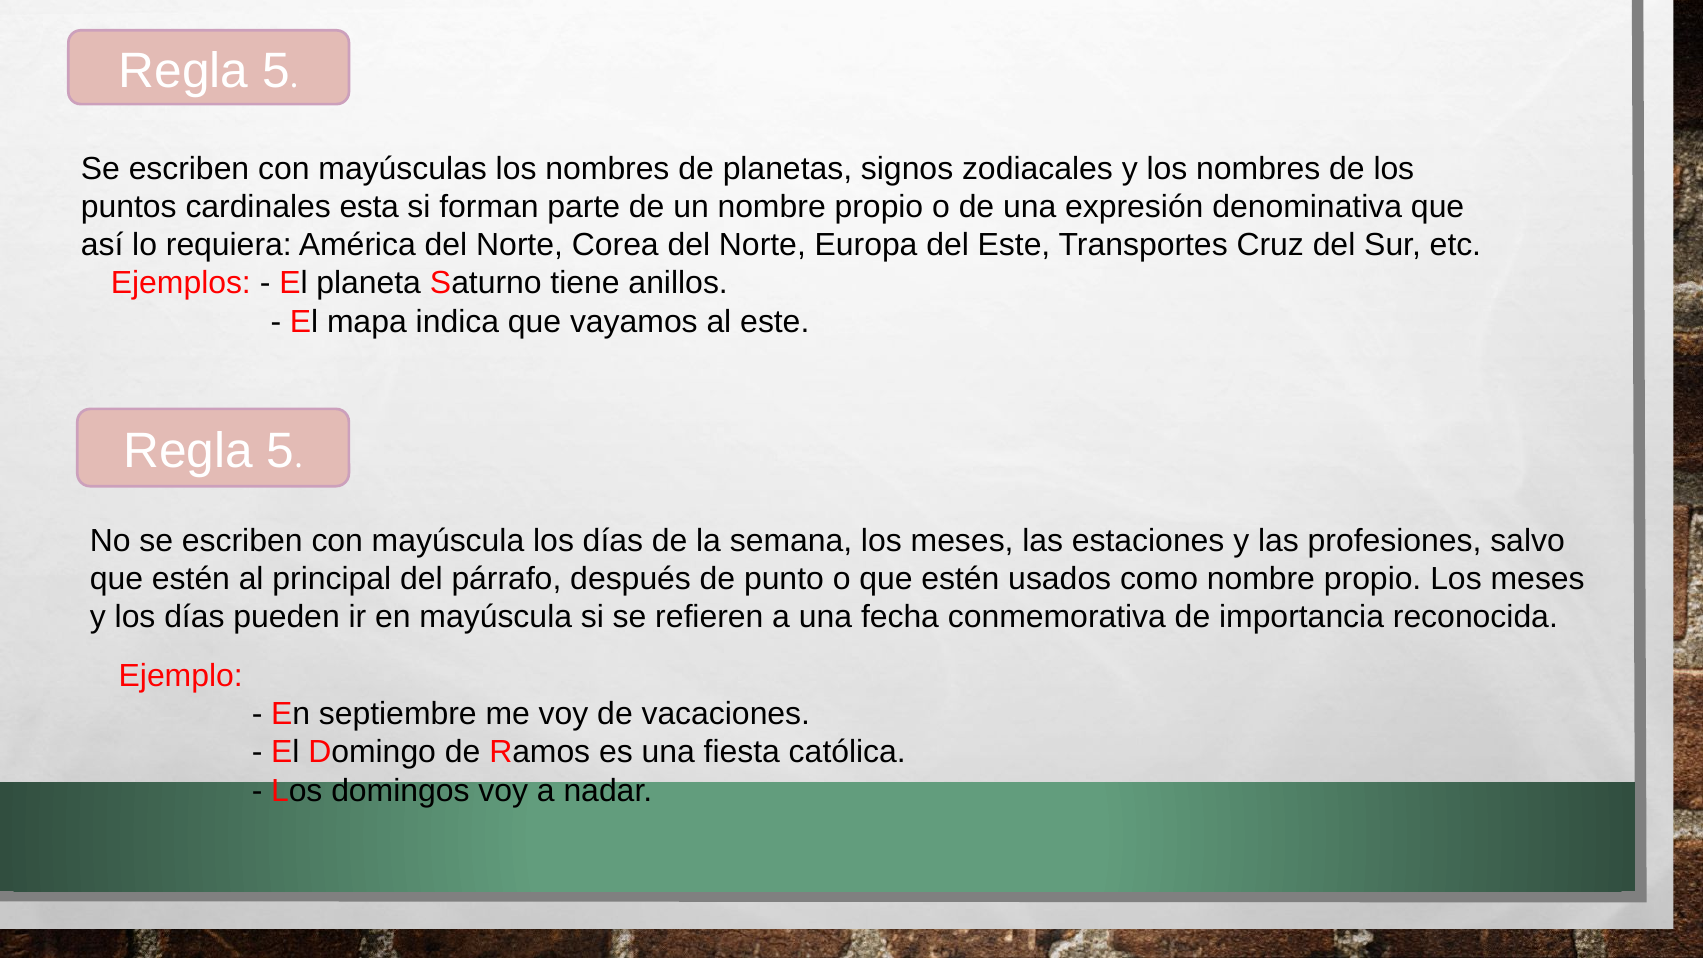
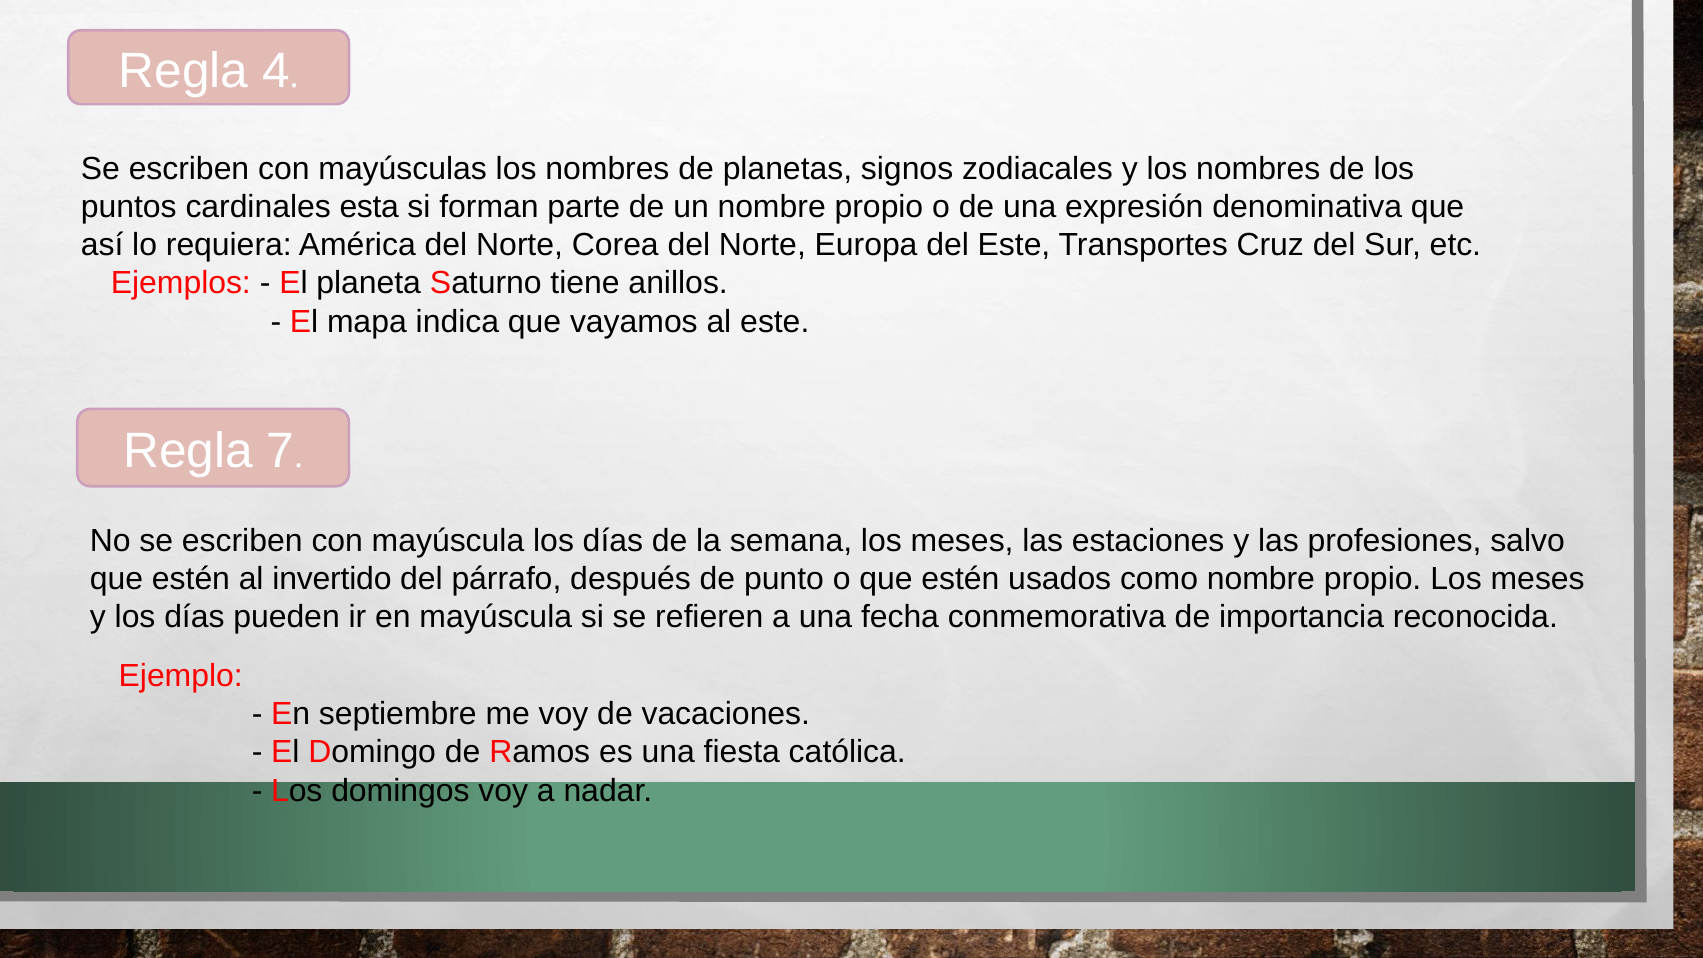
5 at (276, 71): 5 -> 4
5 at (280, 451): 5 -> 7
principal: principal -> invertido
